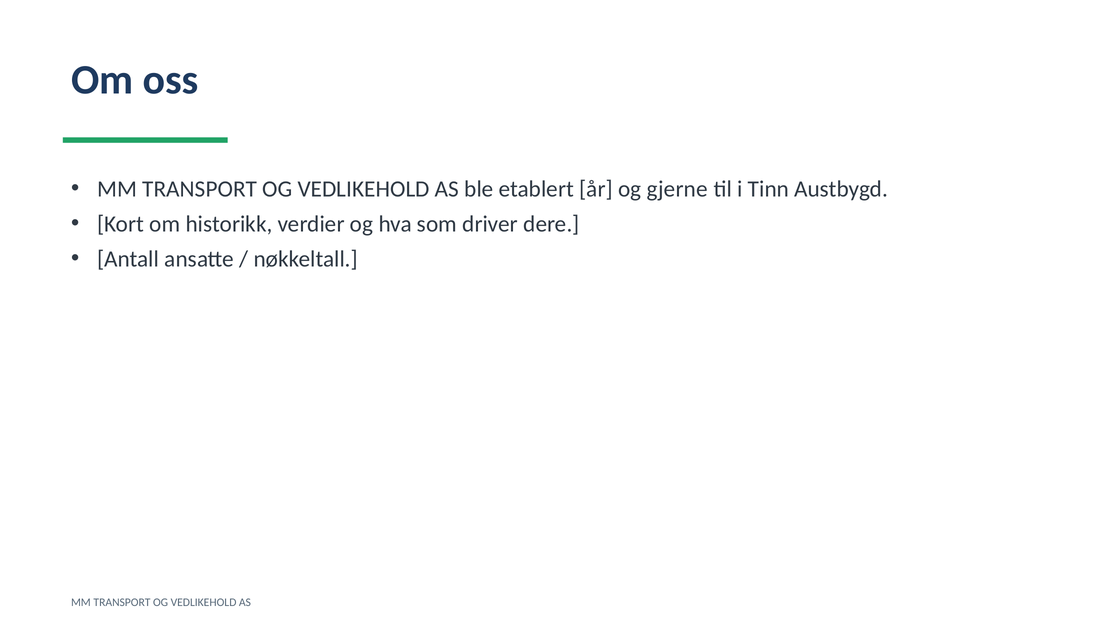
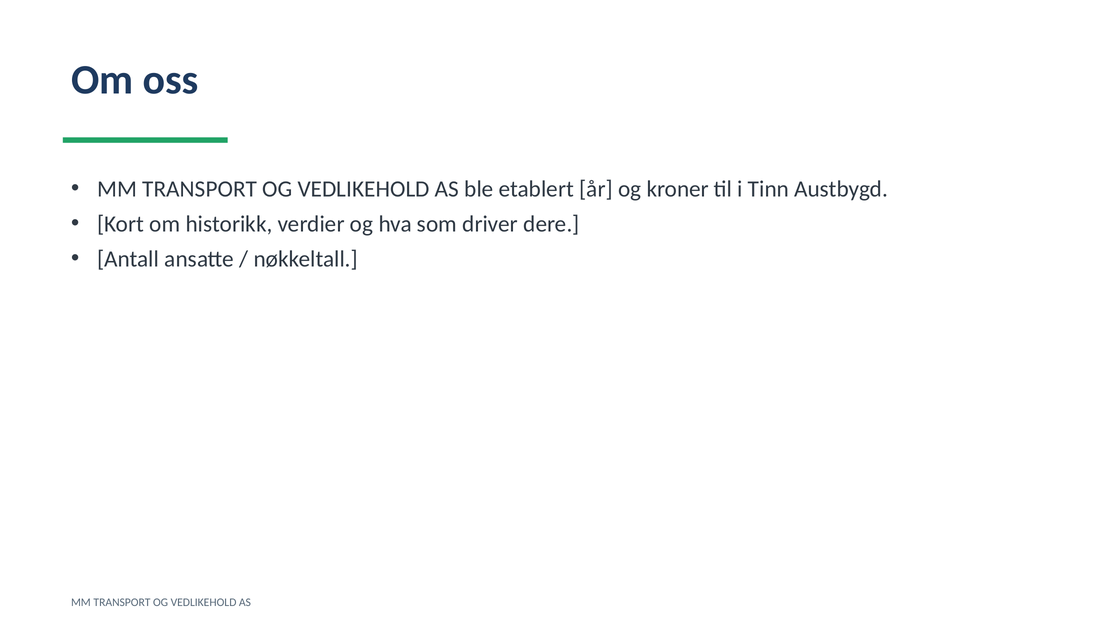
gjerne: gjerne -> kroner
